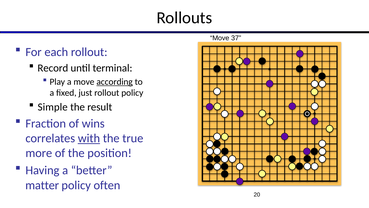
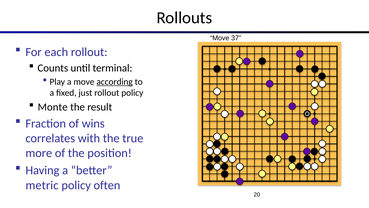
Record: Record -> Counts
Simple: Simple -> Monte
with underline: present -> none
matter: matter -> metric
